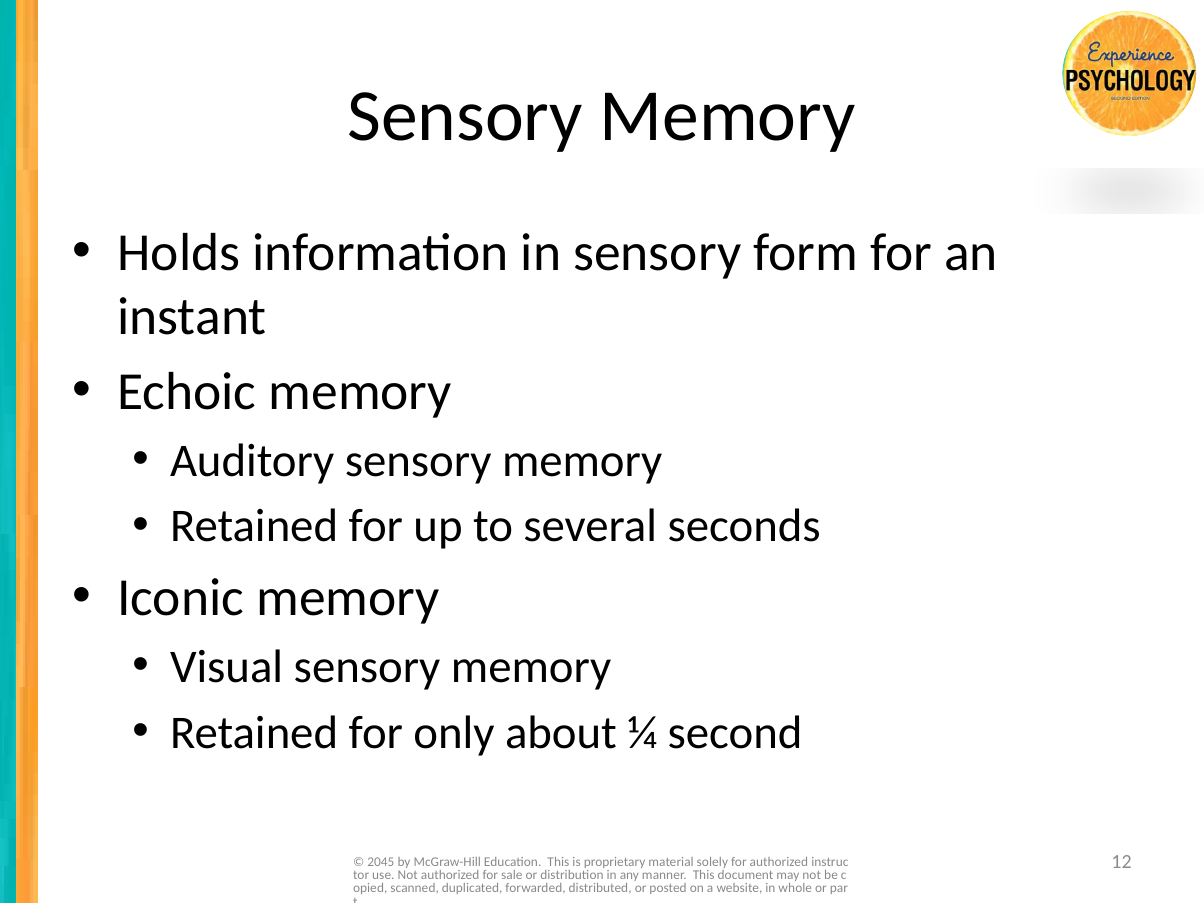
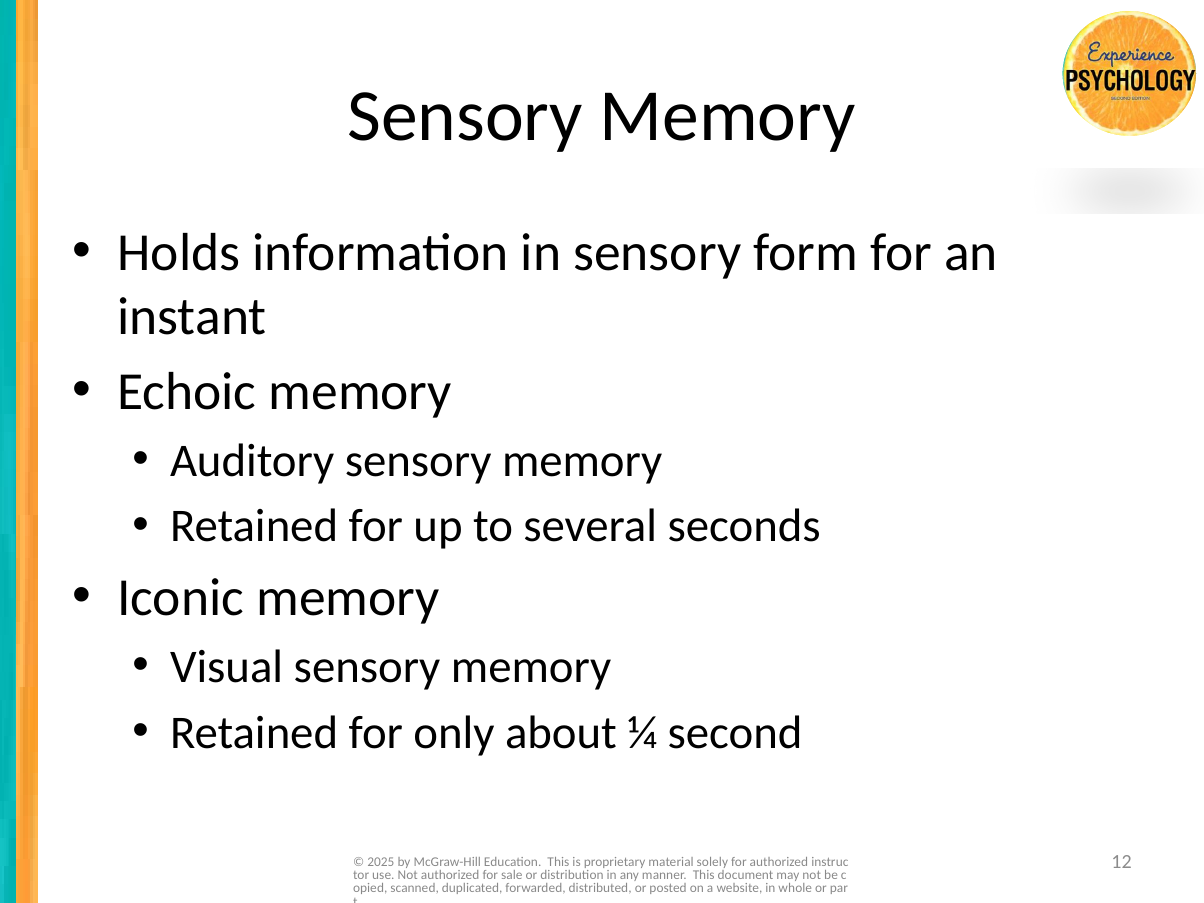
2045: 2045 -> 2025
